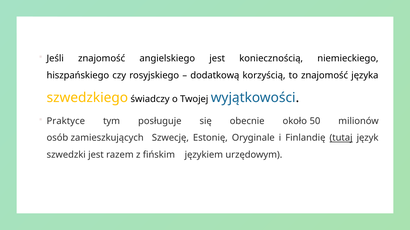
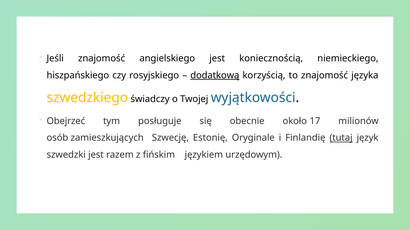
dodatkową underline: none -> present
Praktyce: Praktyce -> Obejrzeć
50: 50 -> 17
